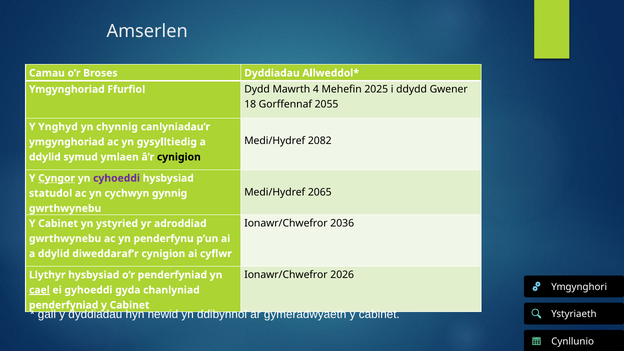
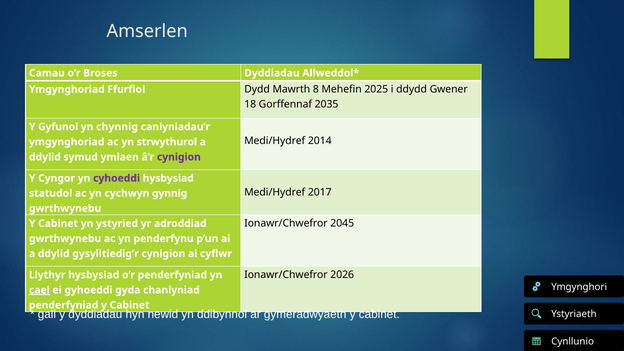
4: 4 -> 8
2055: 2055 -> 2035
Ynghyd: Ynghyd -> Gyfunol
2082: 2082 -> 2014
gysylltiedig: gysylltiedig -> strwythurol
cynigion at (179, 157) colour: black -> purple
Cyngor underline: present -> none
2065: 2065 -> 2017
2036: 2036 -> 2045
diweddaraf’r: diweddaraf’r -> gysylltiedig’r
